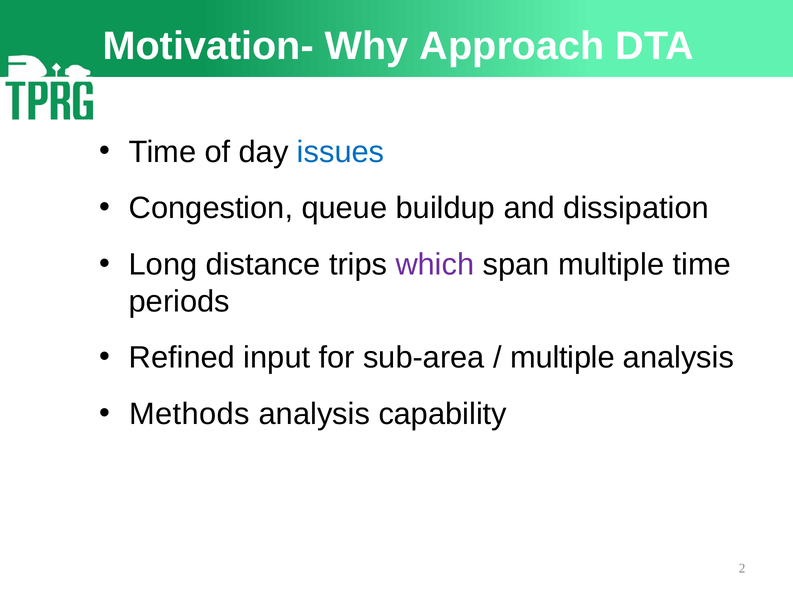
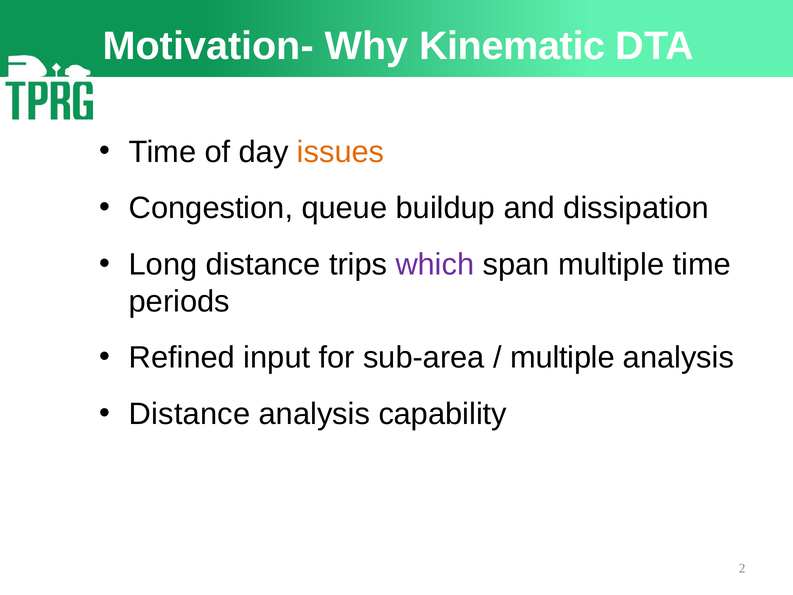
Approach: Approach -> Kinematic
issues colour: blue -> orange
Methods at (190, 414): Methods -> Distance
